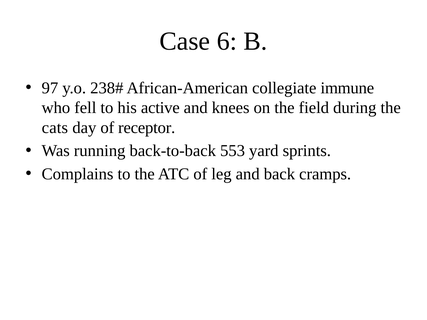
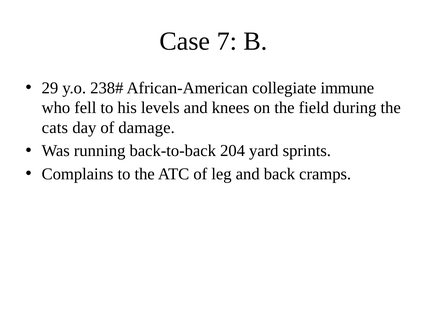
6: 6 -> 7
97: 97 -> 29
active: active -> levels
receptor: receptor -> damage
553: 553 -> 204
